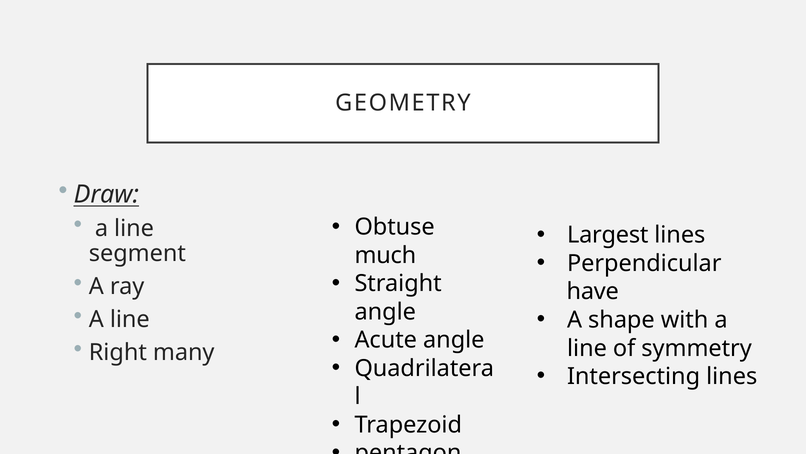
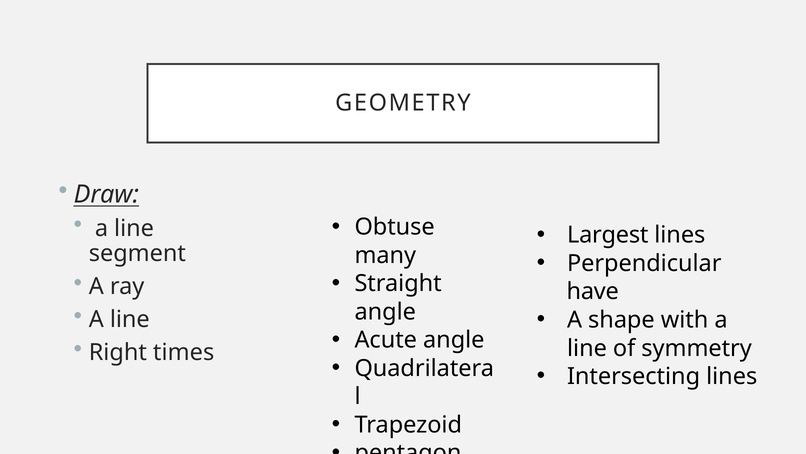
much: much -> many
many: many -> times
